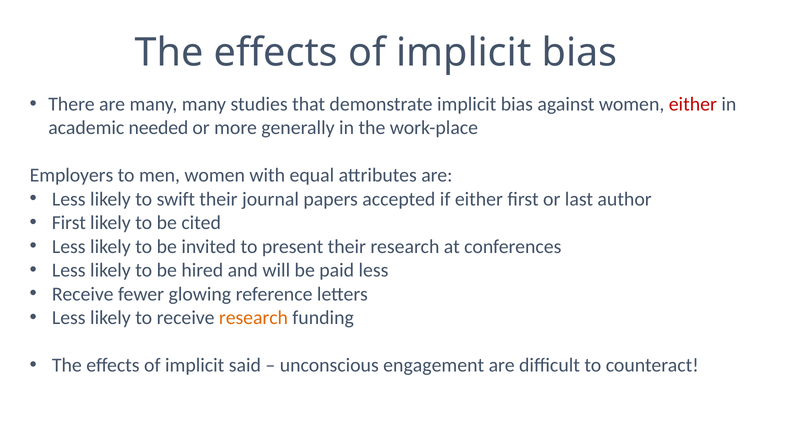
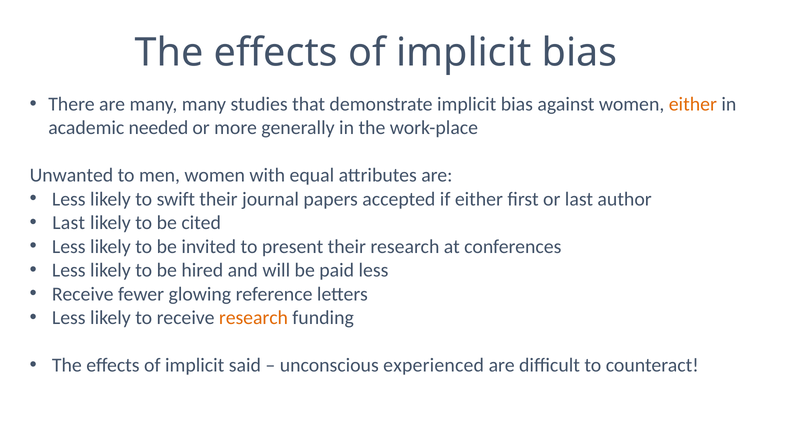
either at (693, 104) colour: red -> orange
Employers: Employers -> Unwanted
First at (69, 223): First -> Last
engagement: engagement -> experienced
